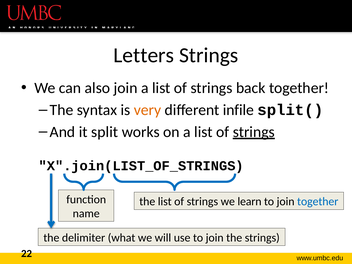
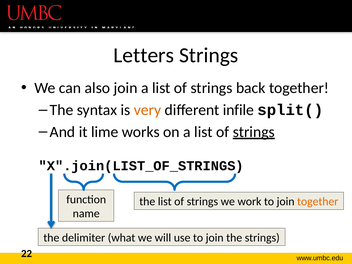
split: split -> lime
learn: learn -> work
together at (318, 202) colour: blue -> orange
